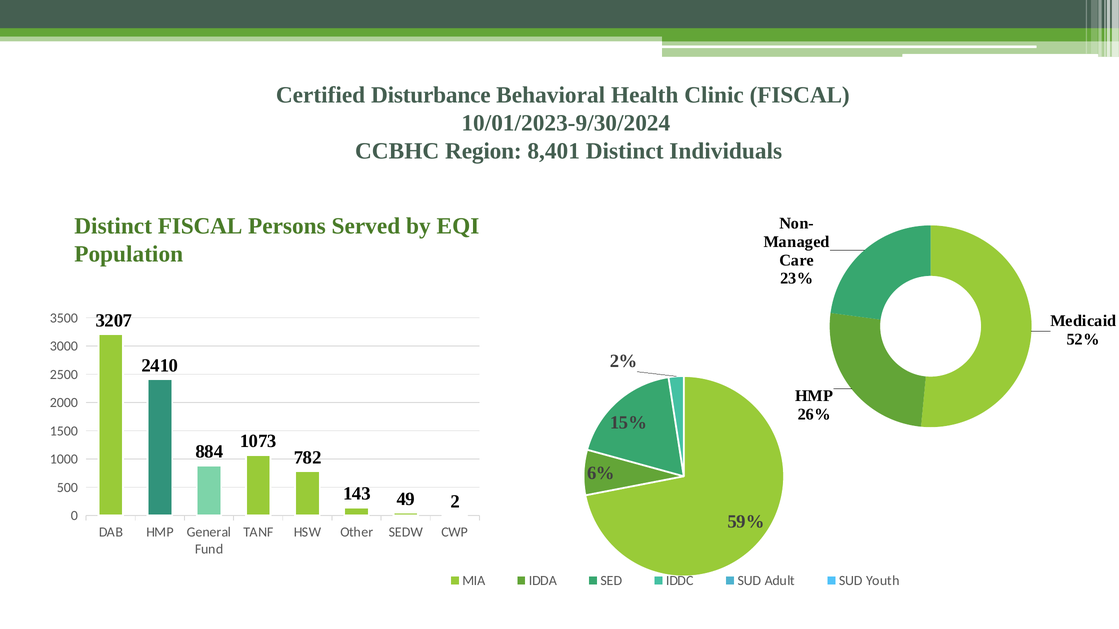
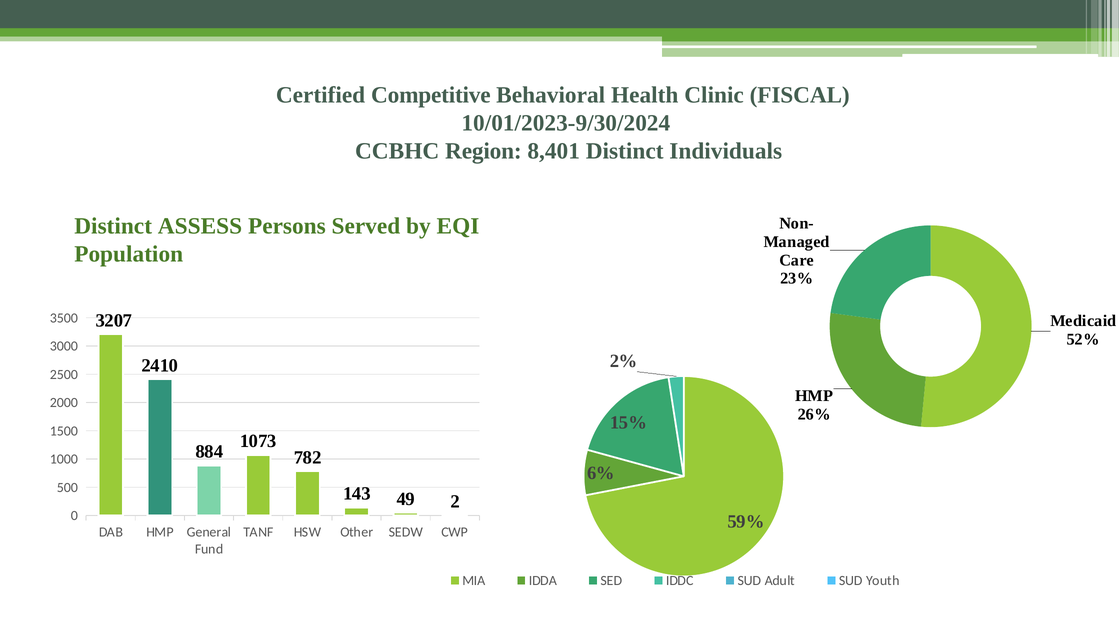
Disturbance: Disturbance -> Competitive
Distinct FISCAL: FISCAL -> ASSESS
